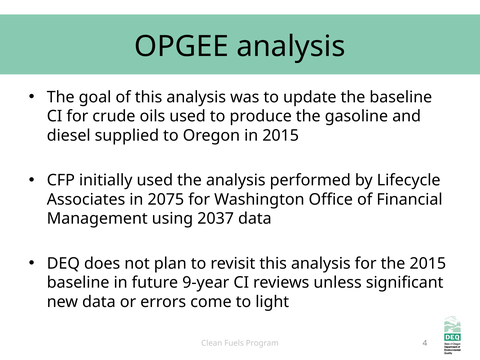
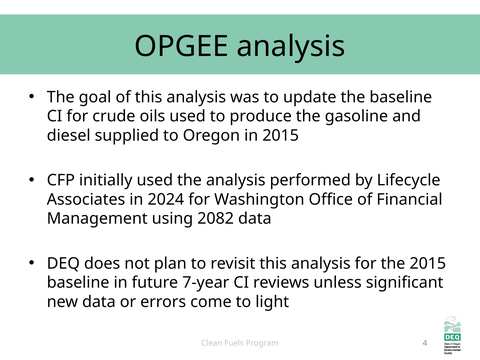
2075: 2075 -> 2024
2037: 2037 -> 2082
9-year: 9-year -> 7-year
